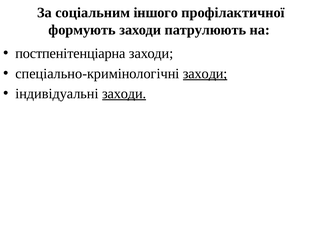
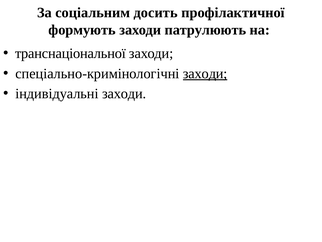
іншого: іншого -> досить
постпенітенціарна: постпенітенціарна -> транснаціональної
заходи at (124, 93) underline: present -> none
